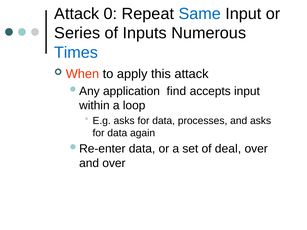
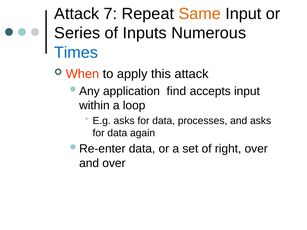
0: 0 -> 7
Same colour: blue -> orange
deal: deal -> right
